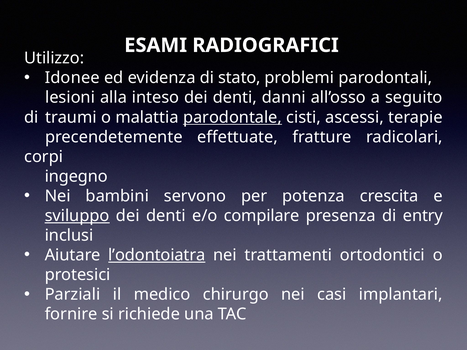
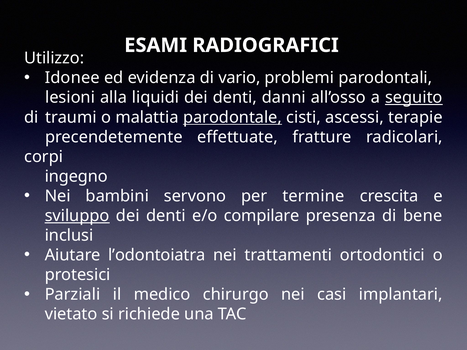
stato: stato -> vario
inteso: inteso -> liquidi
seguito underline: none -> present
potenza: potenza -> termine
entry: entry -> bene
l’odontoiatra underline: present -> none
fornire: fornire -> vietato
